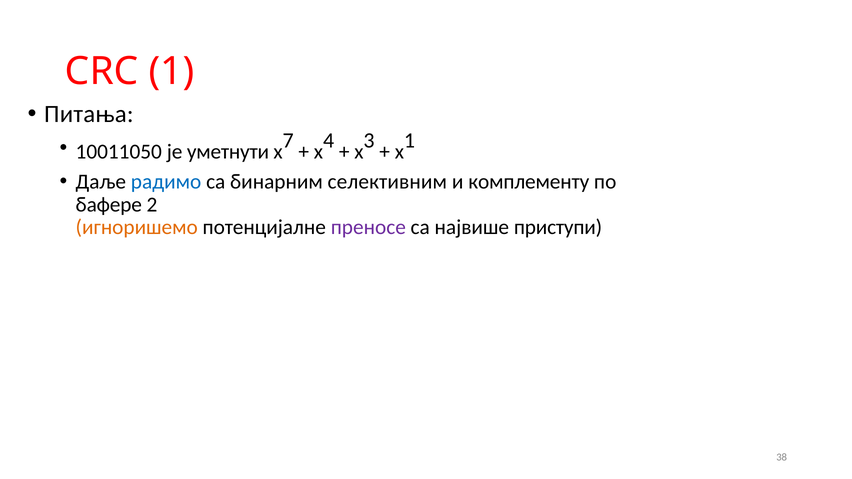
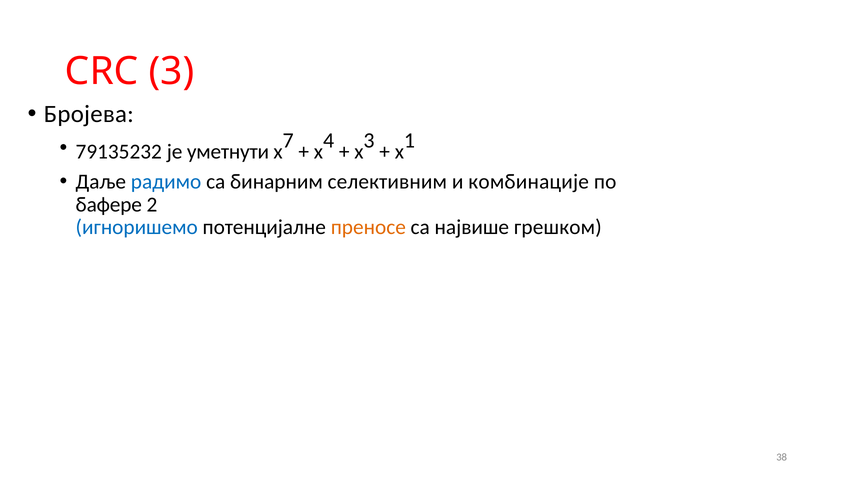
CRC 1: 1 -> 3
Питања: Питања -> Бројева
10011050: 10011050 -> 79135232
комплементу: комплементу -> комбинације
игноришемо colour: orange -> blue
преносе colour: purple -> orange
приступи: приступи -> грешком
